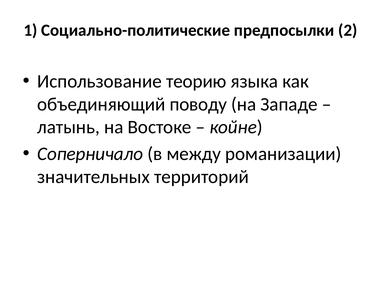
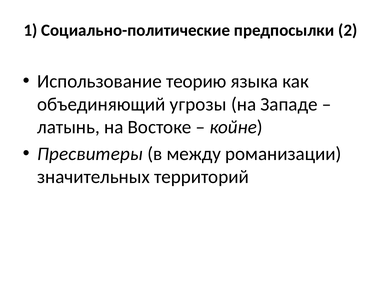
поводу: поводу -> угрозы
Соперничало: Соперничало -> Пресвитеры
